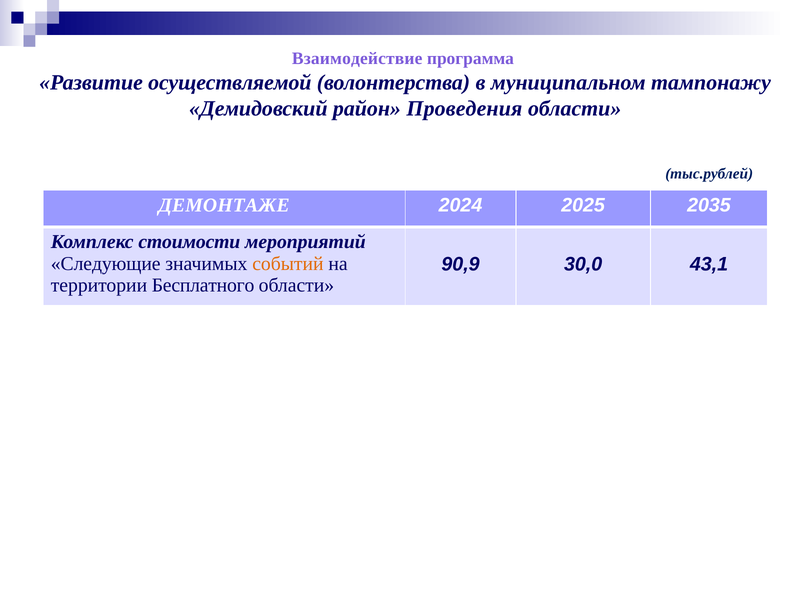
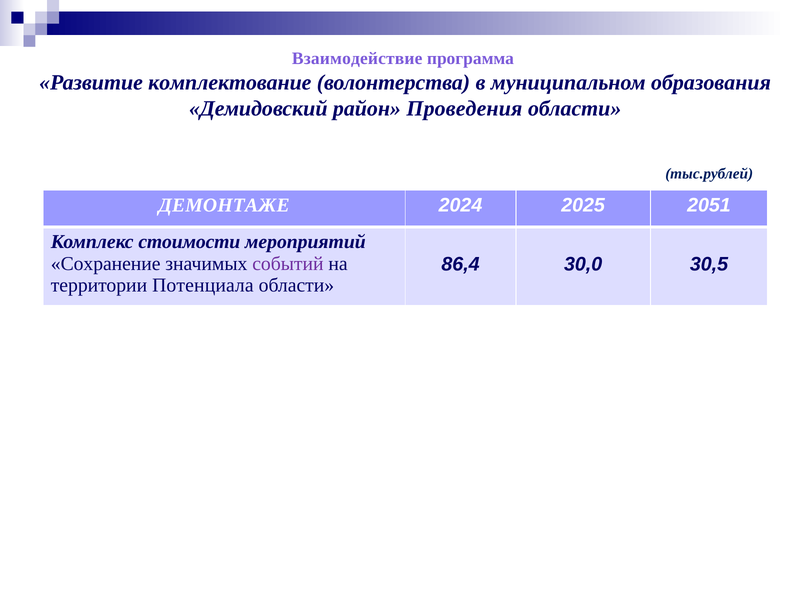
осуществляемой: осуществляемой -> комплектование
тампонажу: тампонажу -> образования
2035: 2035 -> 2051
Следующие: Следующие -> Сохранение
событий colour: orange -> purple
90,9: 90,9 -> 86,4
43,1: 43,1 -> 30,5
Бесплатного: Бесплатного -> Потенциала
